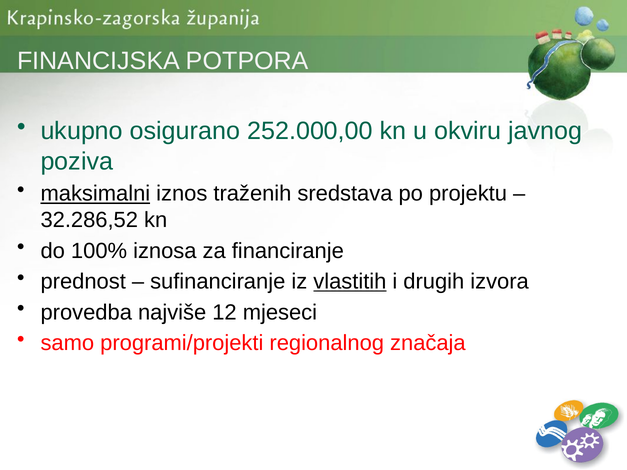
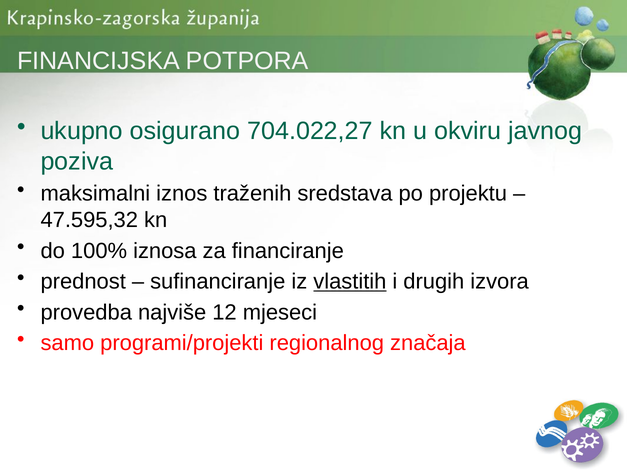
252.000,00: 252.000,00 -> 704.022,27
maksimalni underline: present -> none
32.286,52: 32.286,52 -> 47.595,32
